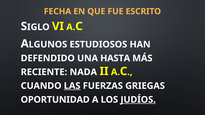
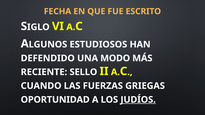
HASTA: HASTA -> MODO
NADA: NADA -> SELLO
LAS underline: present -> none
